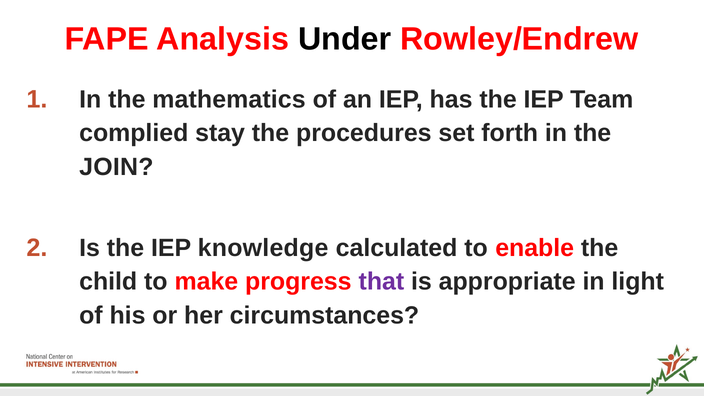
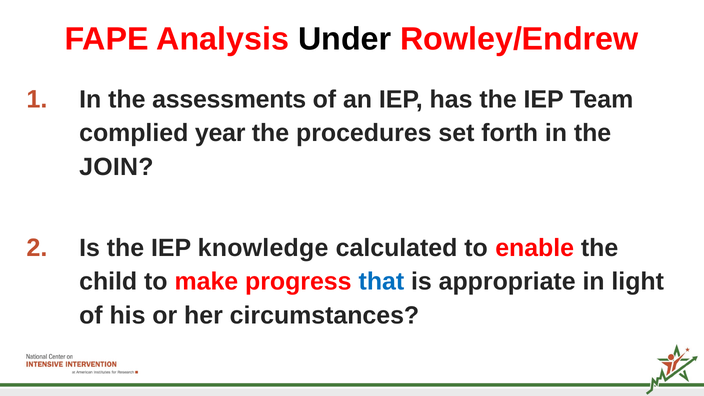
mathematics: mathematics -> assessments
stay: stay -> year
that colour: purple -> blue
